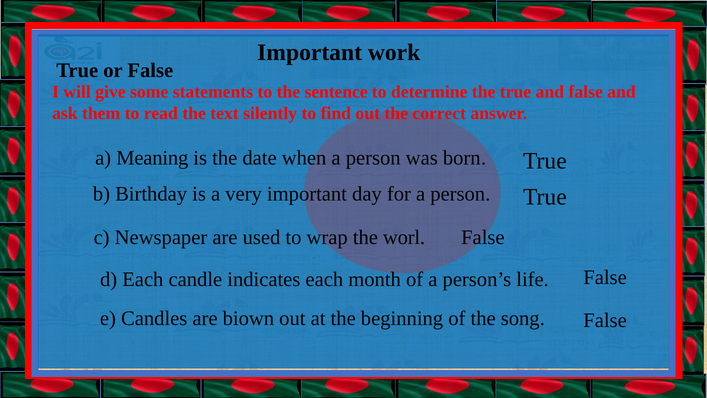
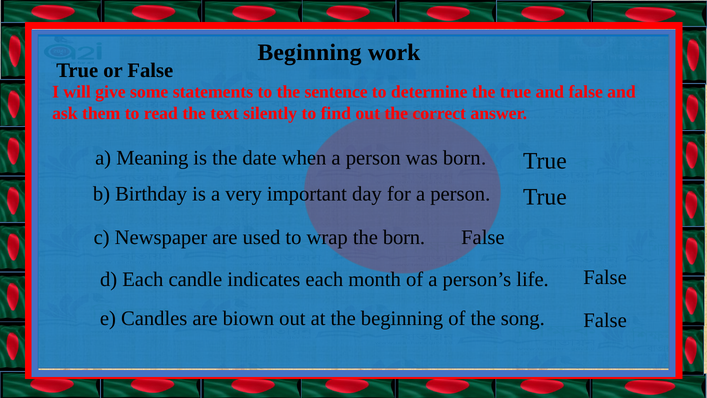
Important at (310, 53): Important -> Beginning
the worl: worl -> born
